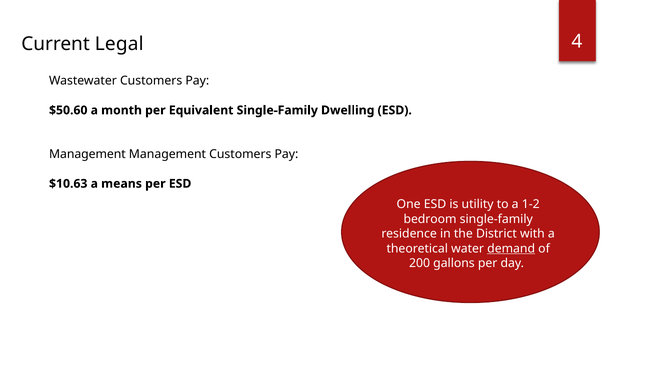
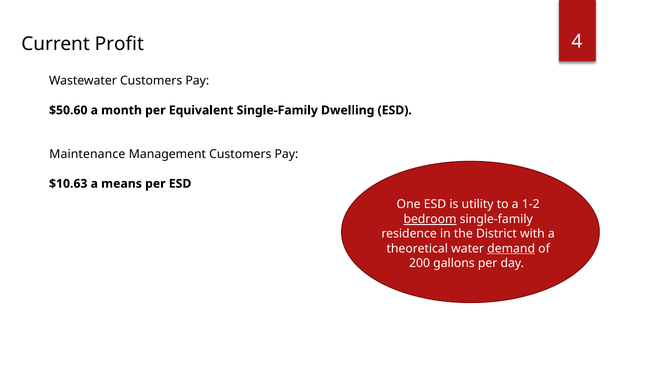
Legal: Legal -> Profit
Management at (87, 154): Management -> Maintenance
bedroom underline: none -> present
